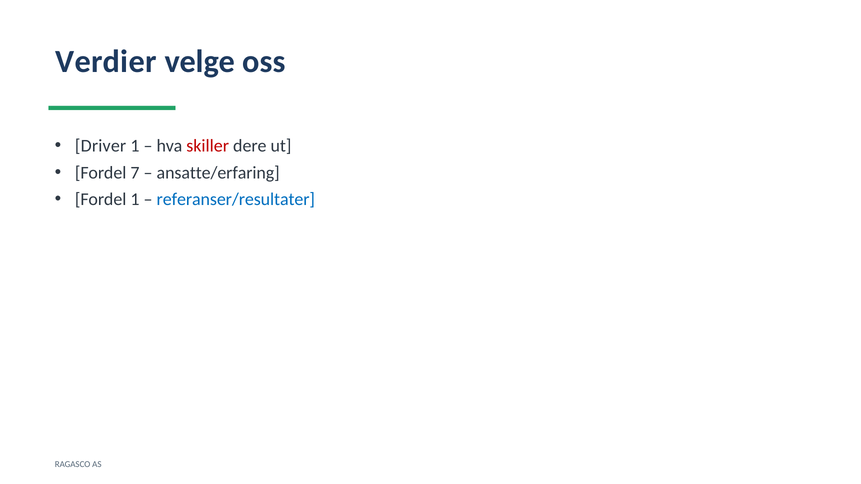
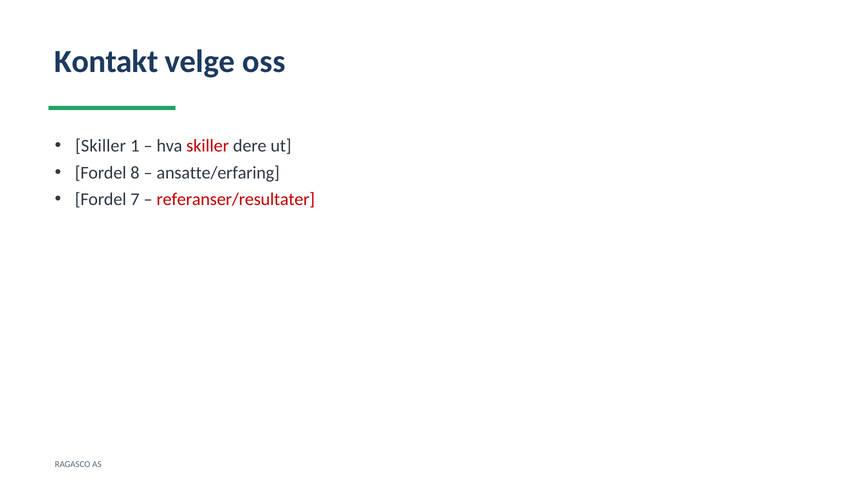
Verdier: Verdier -> Kontakt
Driver at (101, 146): Driver -> Skiller
7: 7 -> 8
Fordel 1: 1 -> 7
referanser/resultater colour: blue -> red
